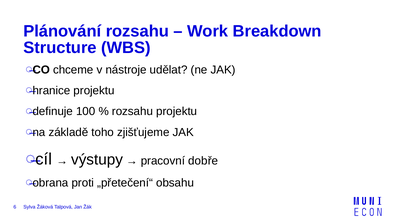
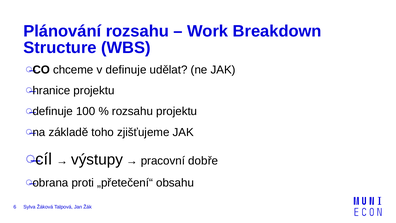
v nástroje: nástroje -> definuje
